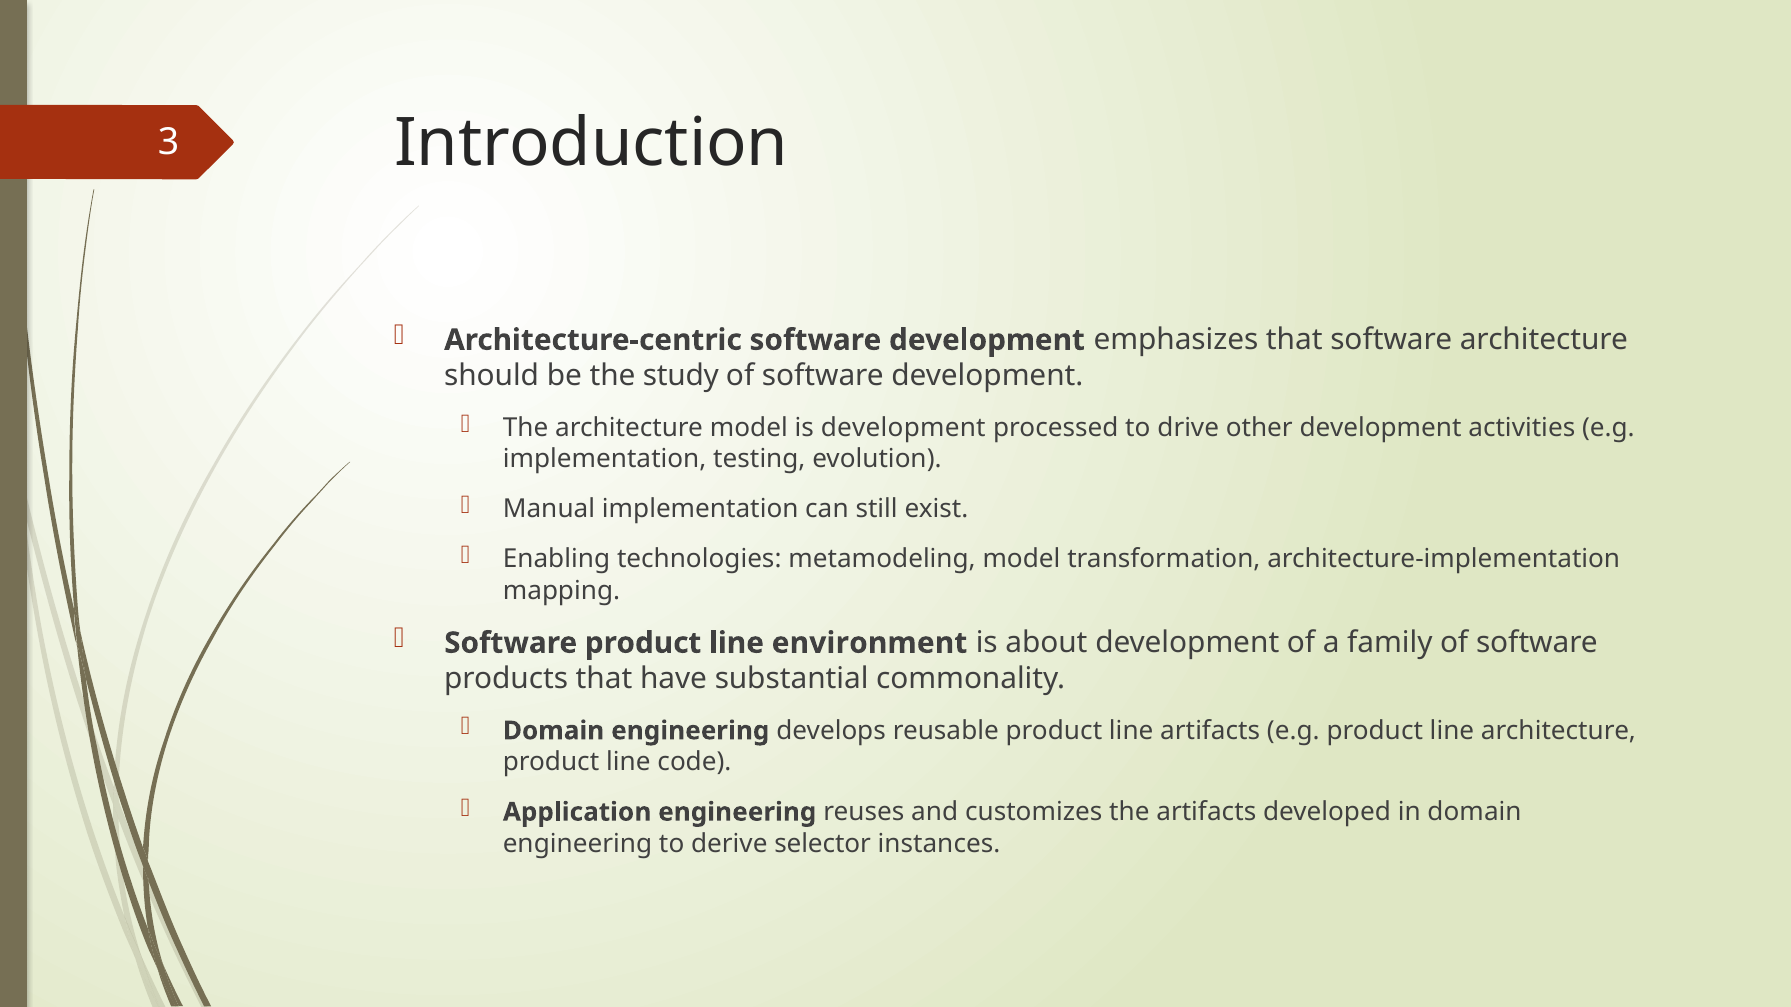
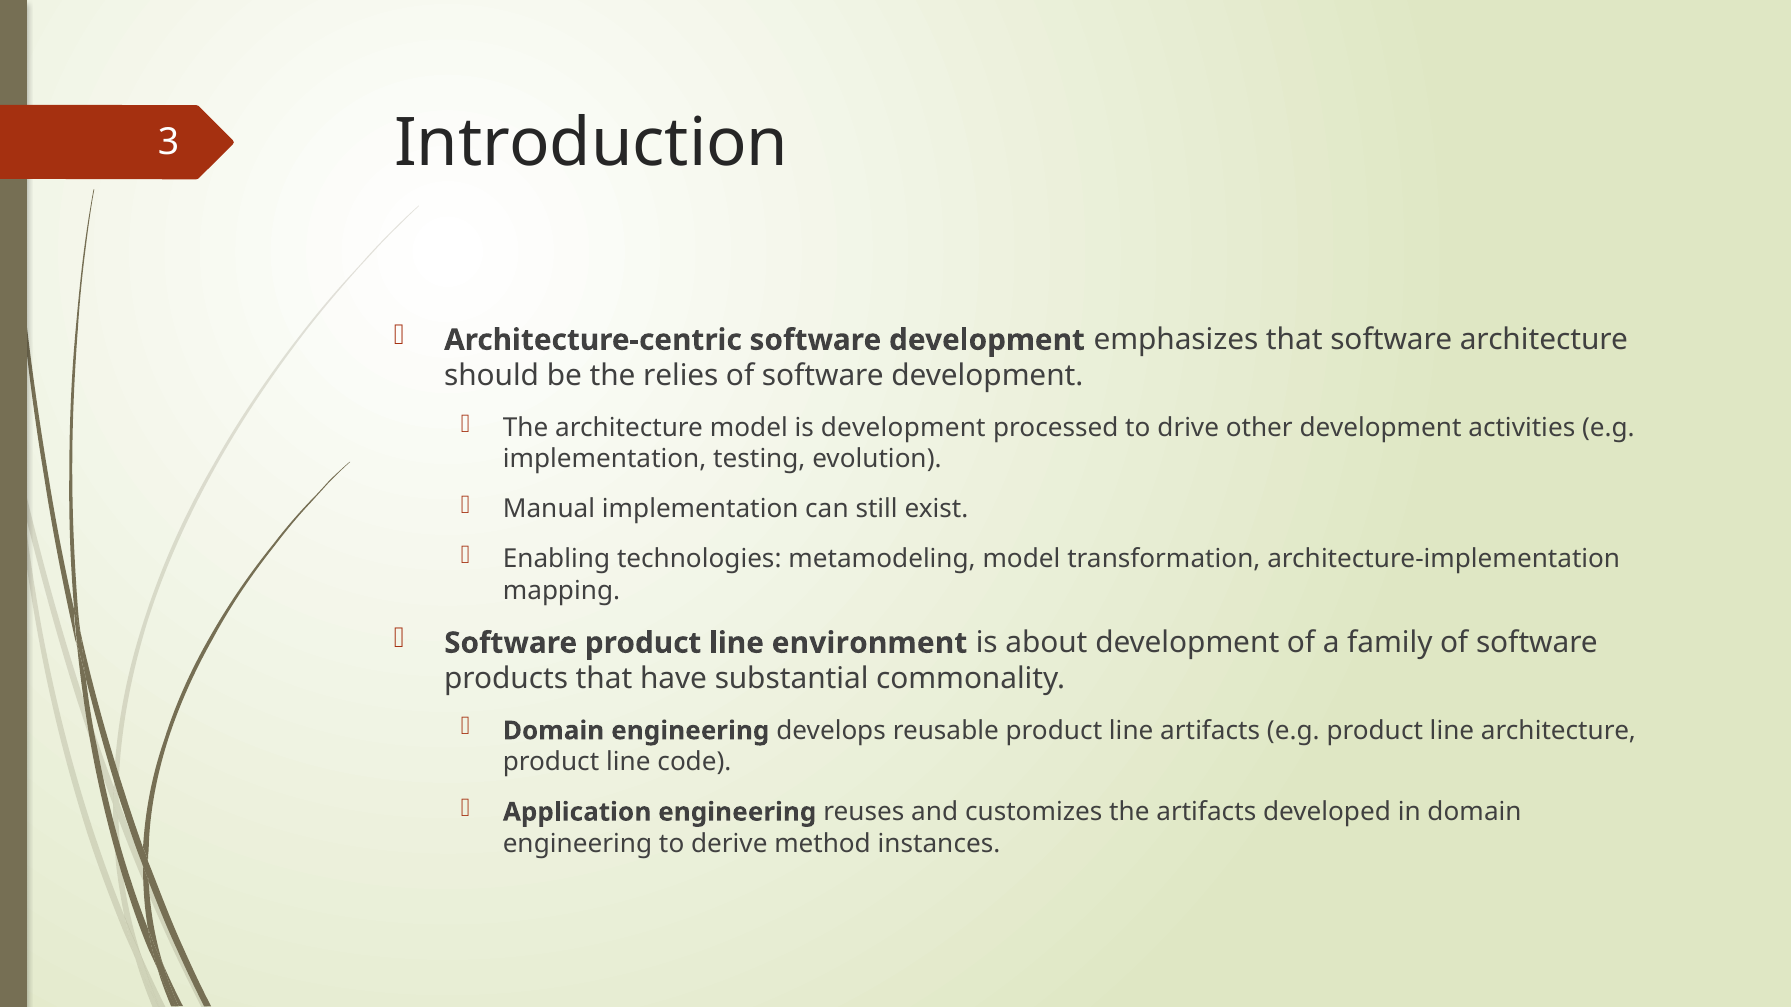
study: study -> relies
selector: selector -> method
